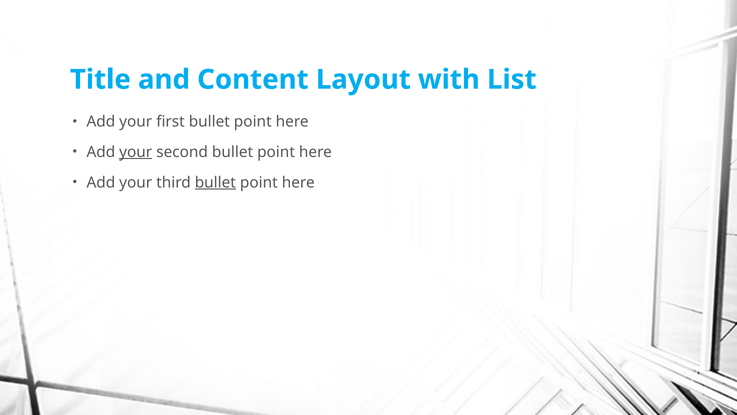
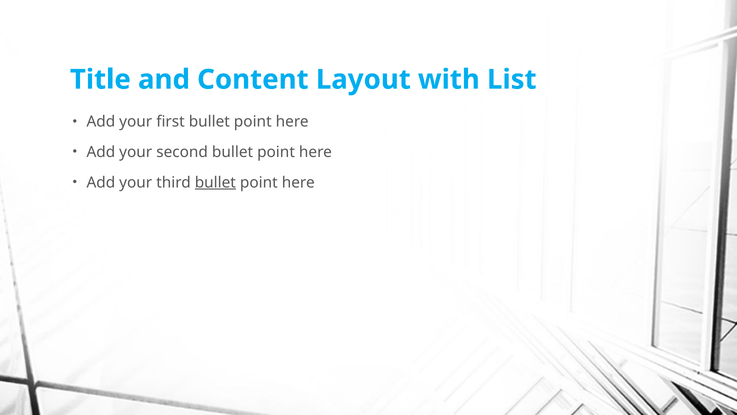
your at (136, 152) underline: present -> none
